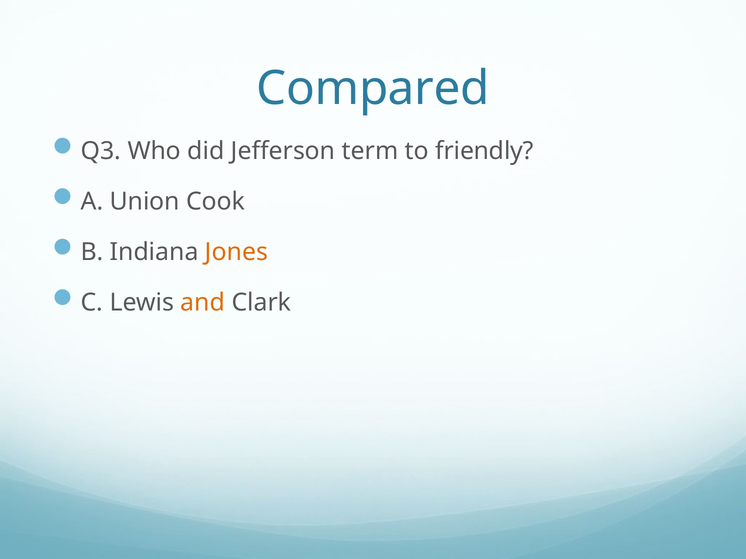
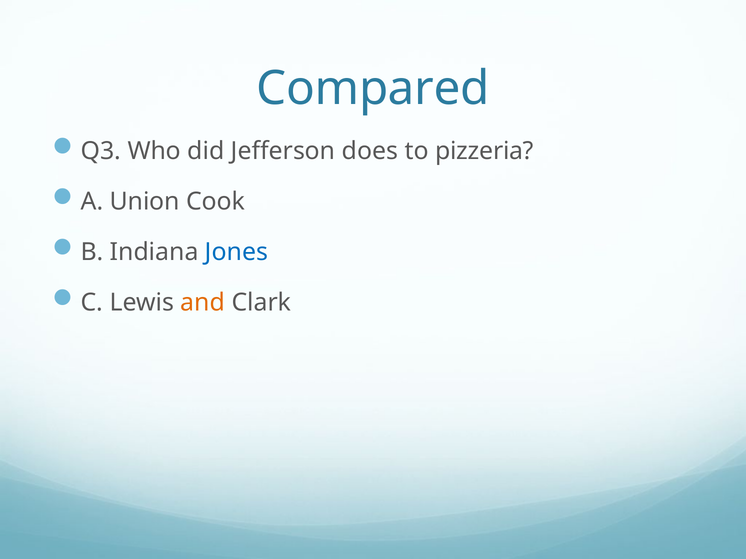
term: term -> does
friendly: friendly -> pizzeria
Jones colour: orange -> blue
